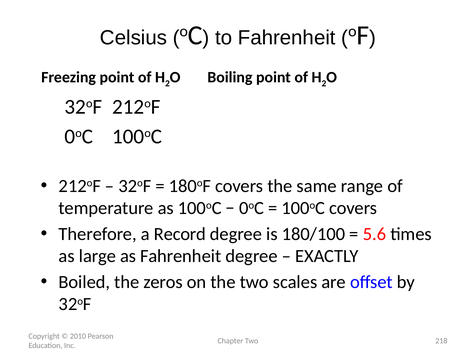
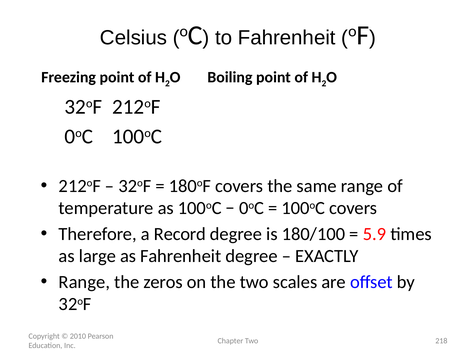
5.6: 5.6 -> 5.9
Boiled at (84, 282): Boiled -> Range
